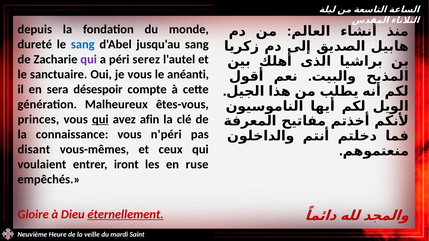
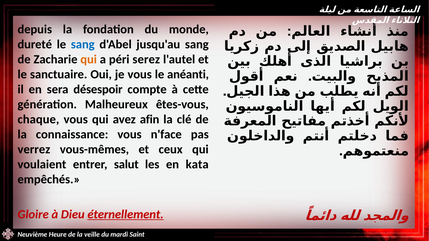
qui at (89, 59) colour: purple -> orange
princes: princes -> chaque
qui at (100, 119) underline: present -> none
n'péri: n'péri -> n'face
disant: disant -> verrez
iront: iront -> salut
ruse: ruse -> kata
